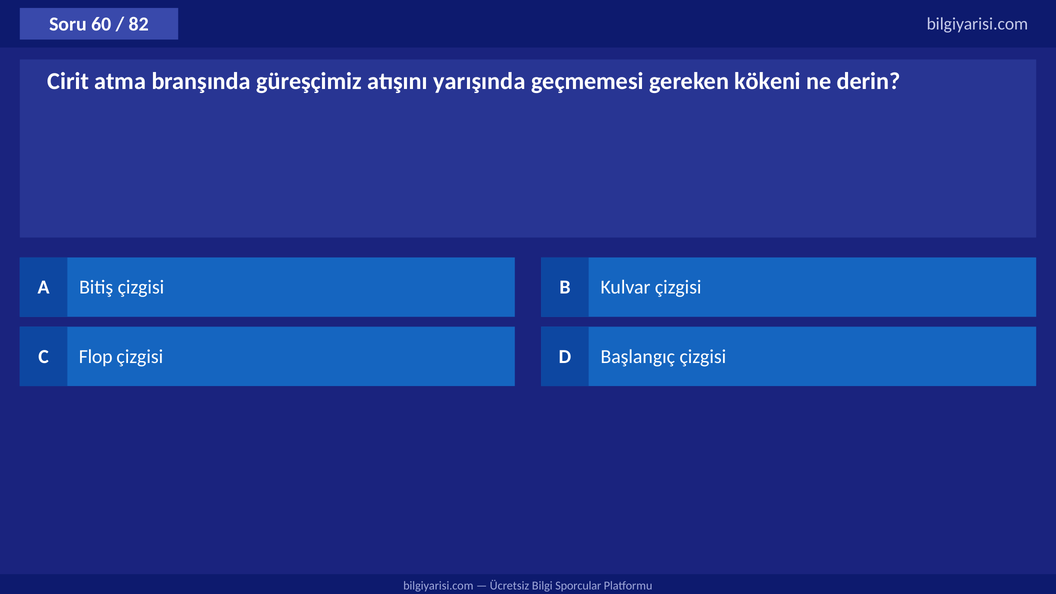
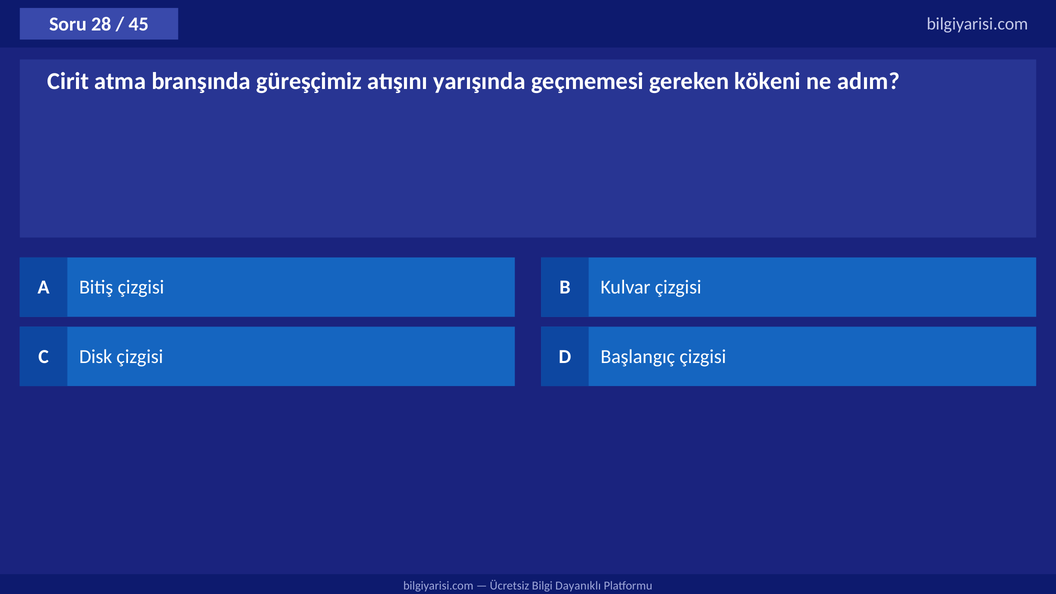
60: 60 -> 28
82: 82 -> 45
derin: derin -> adım
Flop: Flop -> Disk
Sporcular: Sporcular -> Dayanıklı
